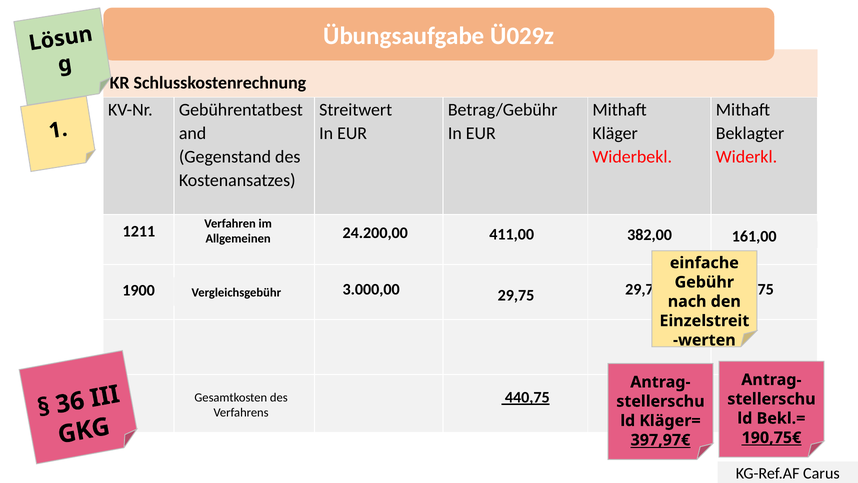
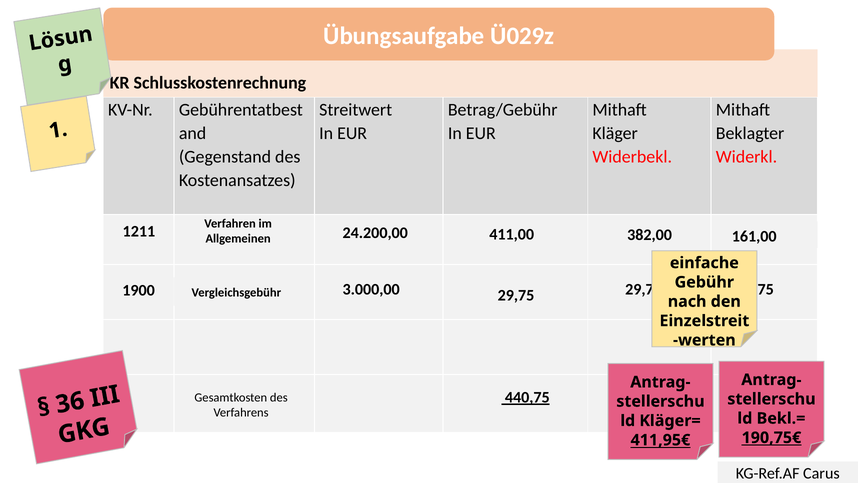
397,97€: 397,97€ -> 411,95€
